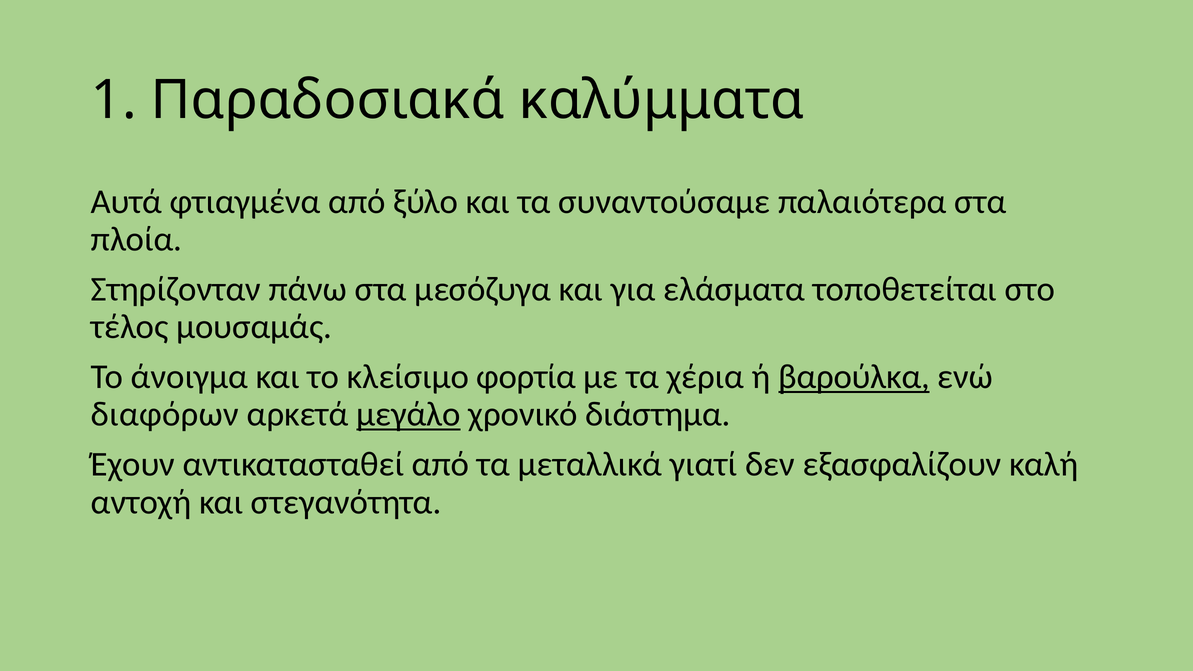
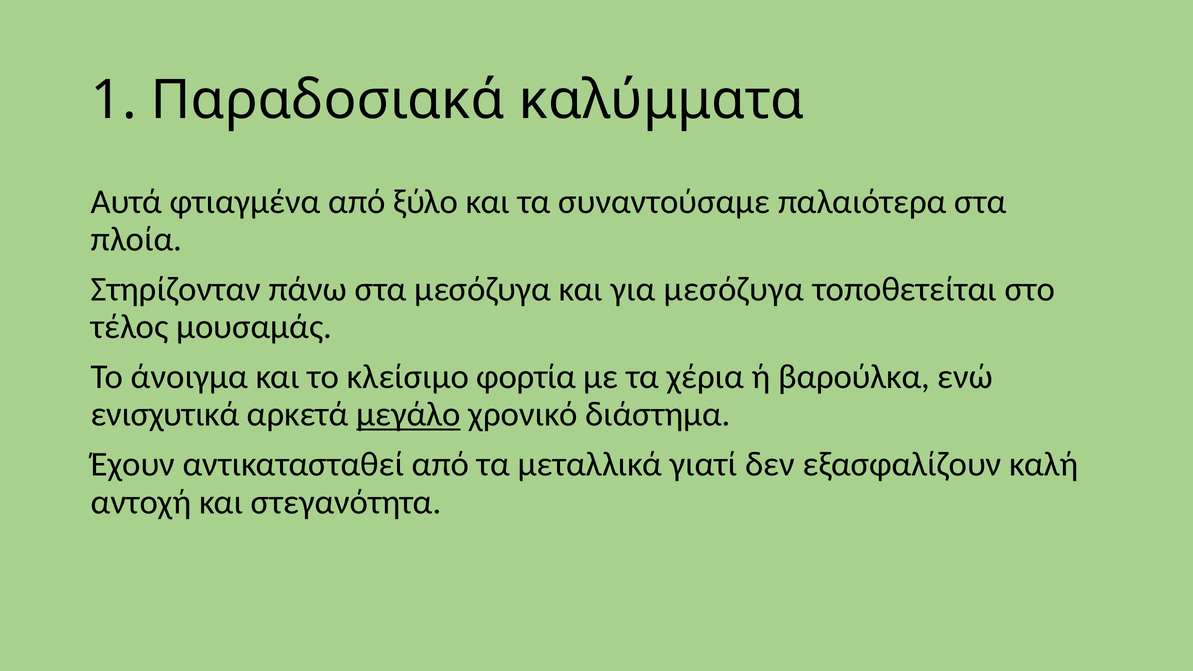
για ελάσματα: ελάσματα -> μεσόζυγα
βαρούλκα underline: present -> none
διαφόρων: διαφόρων -> ενισχυτικά
